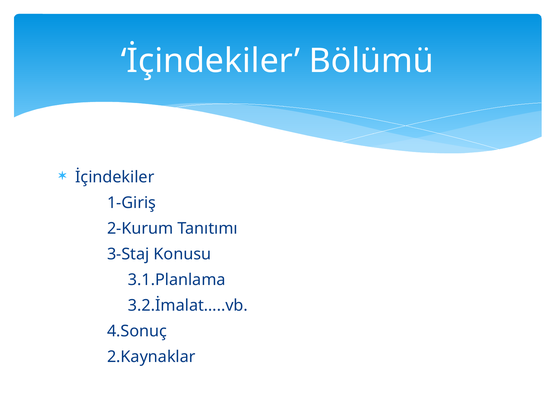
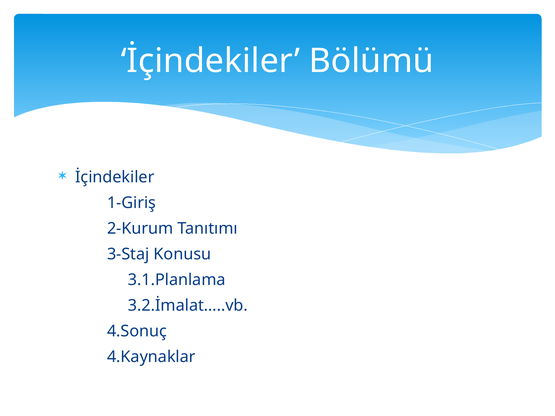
2.Kaynaklar: 2.Kaynaklar -> 4.Kaynaklar
